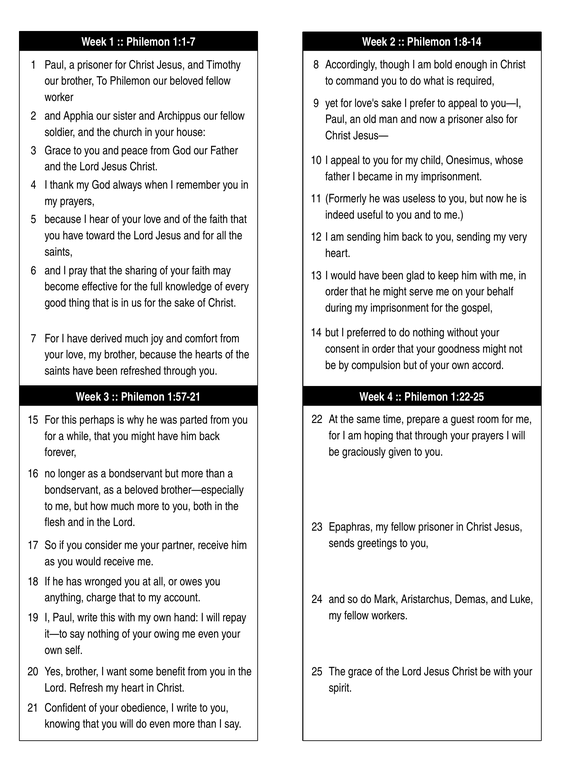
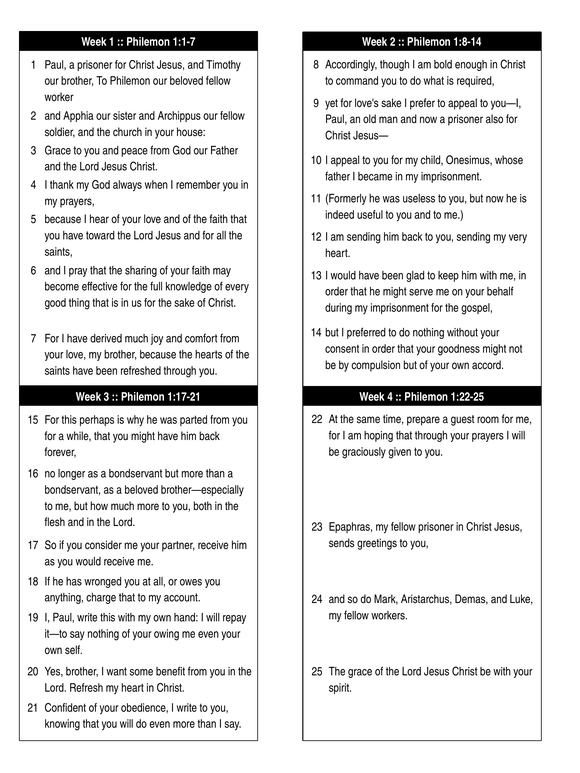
1:57-21: 1:57-21 -> 1:17-21
